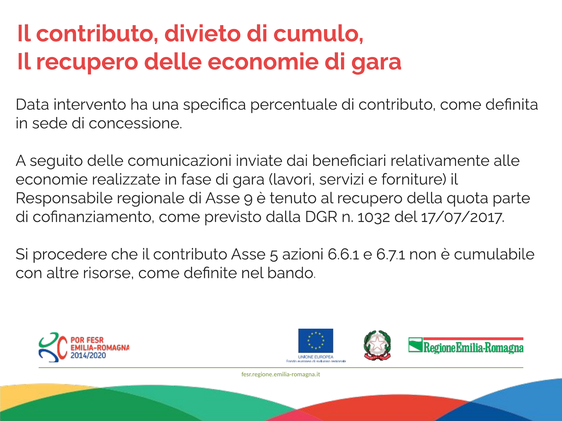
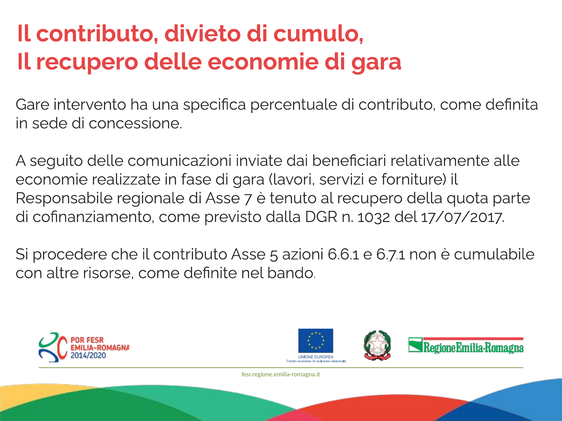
Data: Data -> Gare
9: 9 -> 7
